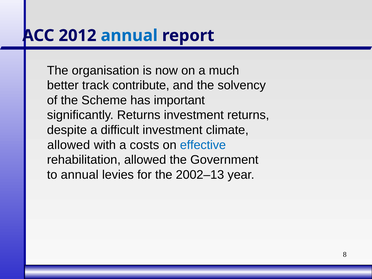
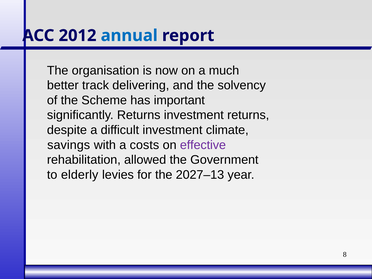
contribute: contribute -> delivering
allowed at (69, 145): allowed -> savings
effective colour: blue -> purple
to annual: annual -> elderly
2002–13: 2002–13 -> 2027–13
